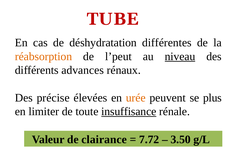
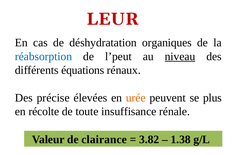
TUBE: TUBE -> LEUR
différentes: différentes -> organiques
réabsorption colour: orange -> blue
advances: advances -> équations
limiter: limiter -> récolte
insuffisance underline: present -> none
7.72: 7.72 -> 3.82
3.50: 3.50 -> 1.38
